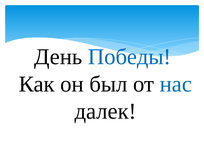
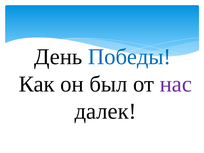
нас colour: blue -> purple
